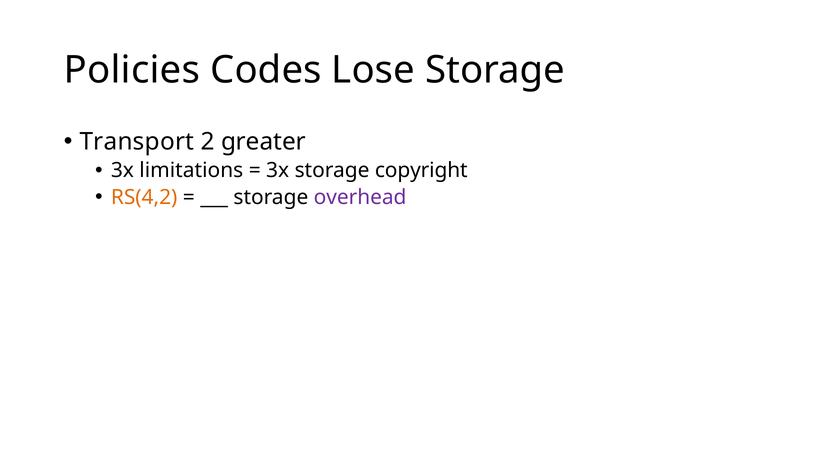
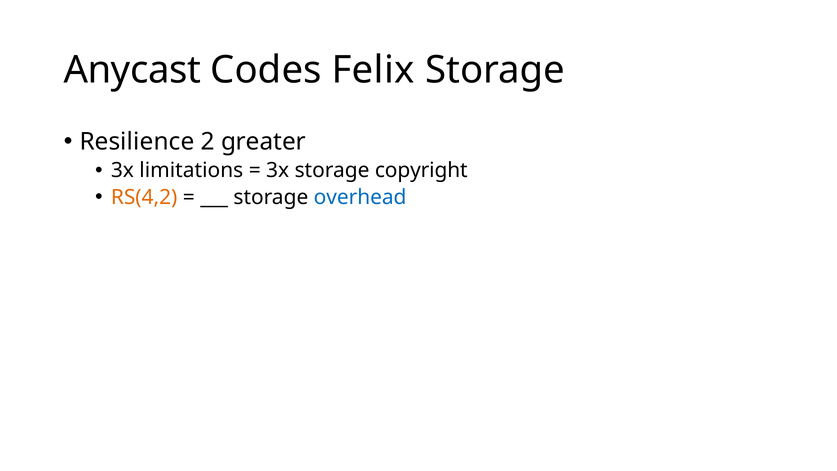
Policies: Policies -> Anycast
Lose: Lose -> Felix
Transport: Transport -> Resilience
overhead colour: purple -> blue
